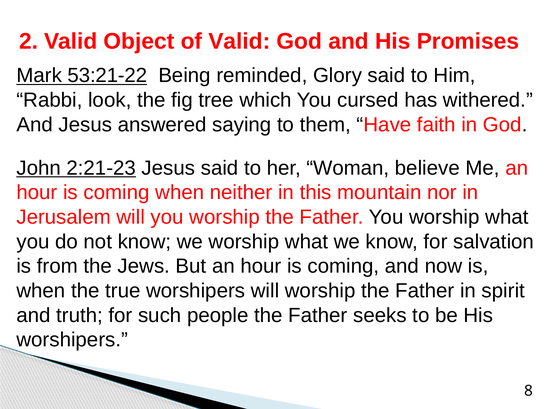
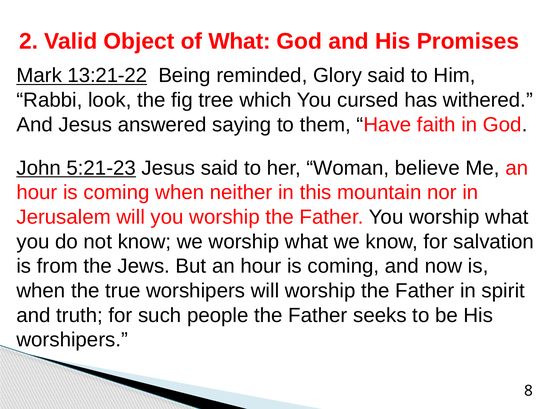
of Valid: Valid -> What
53:21-22: 53:21-22 -> 13:21-22
2:21-23: 2:21-23 -> 5:21-23
